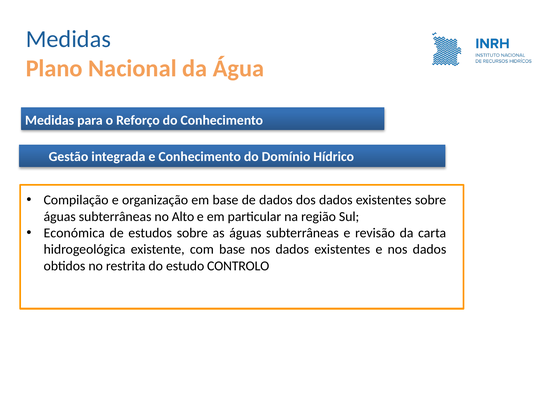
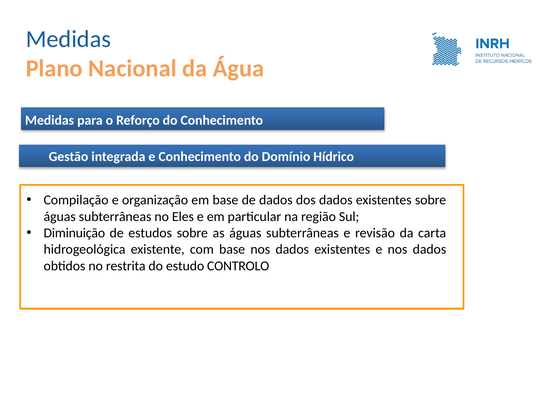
Alto: Alto -> Eles
Económica: Económica -> Diminuição
